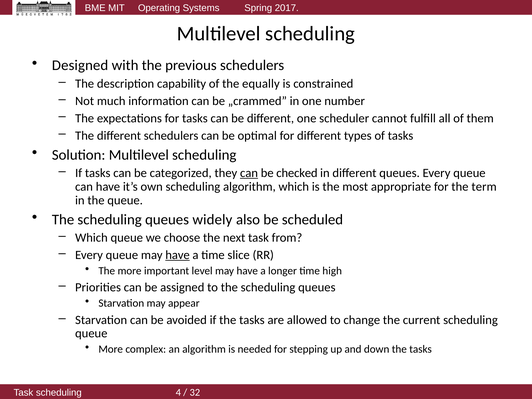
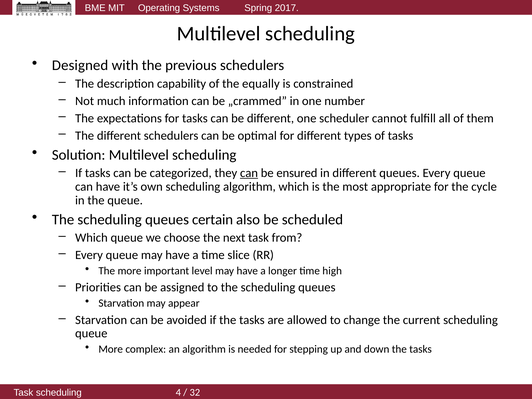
checked: checked -> ensured
term: term -> cycle
widely: widely -> certain
have at (178, 255) underline: present -> none
